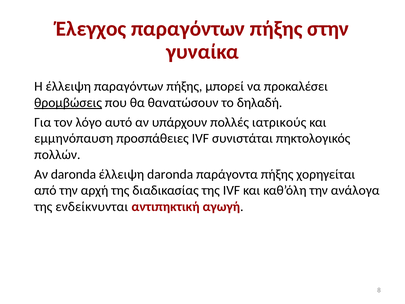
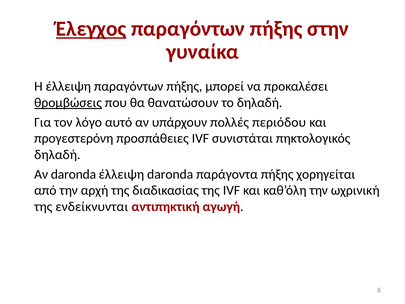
Έλεγχος underline: none -> present
ιατρικούς: ιατρικούς -> περιόδου
εμμηνόπαυση: εμμηνόπαυση -> προγεστερόνη
πολλών at (57, 155): πολλών -> δηλαδή
ανάλογα: ανάλογα -> ωχρινική
